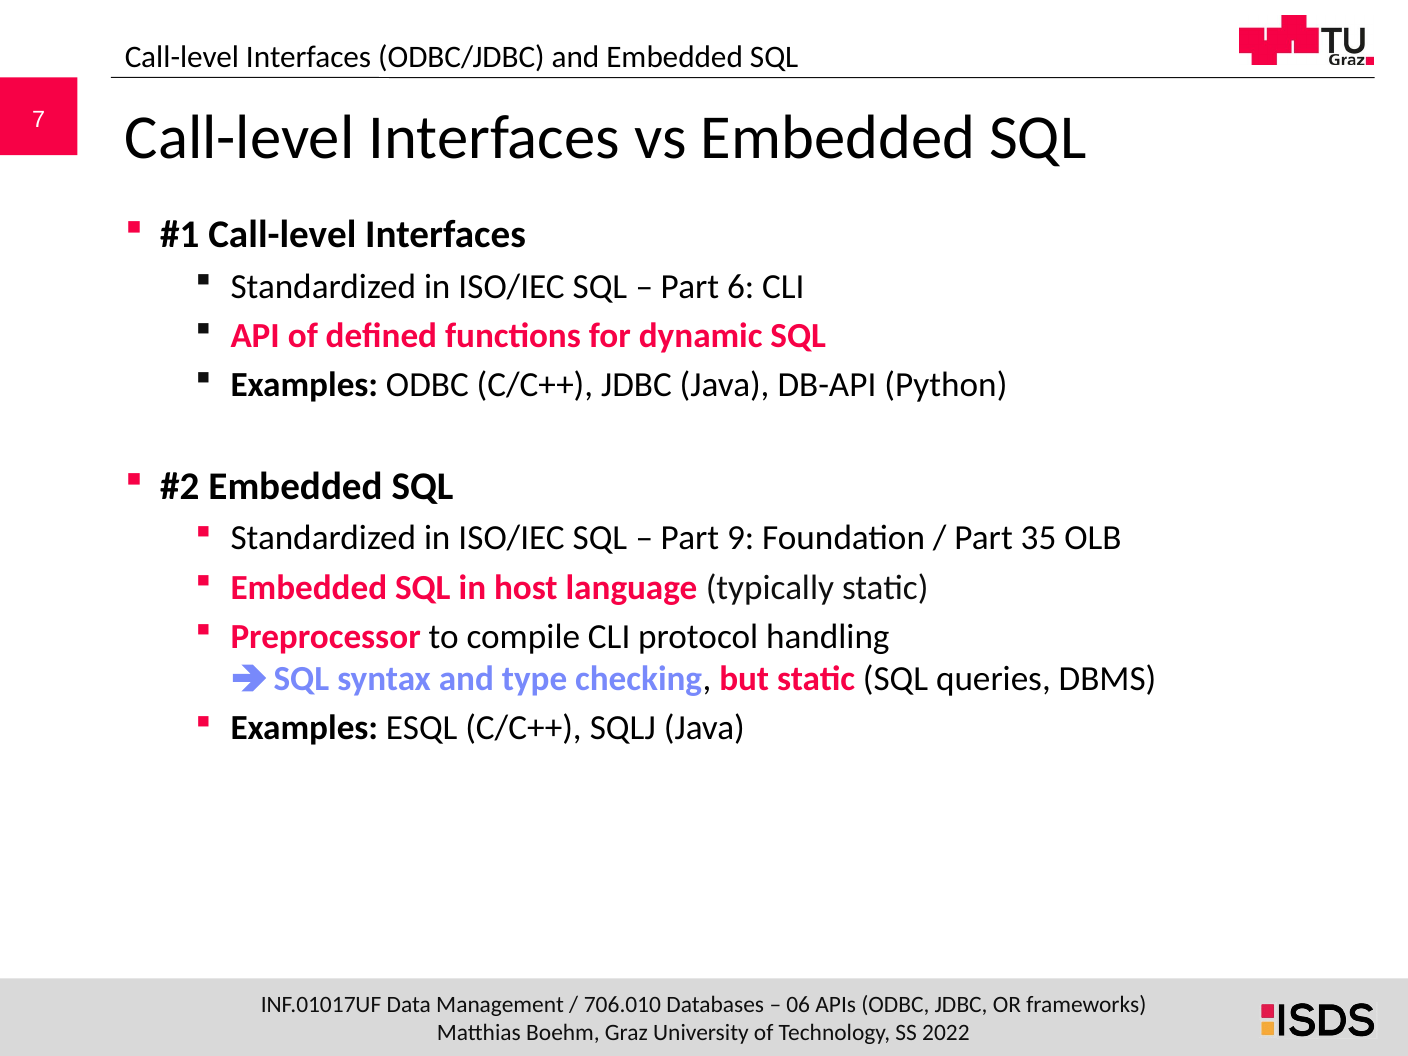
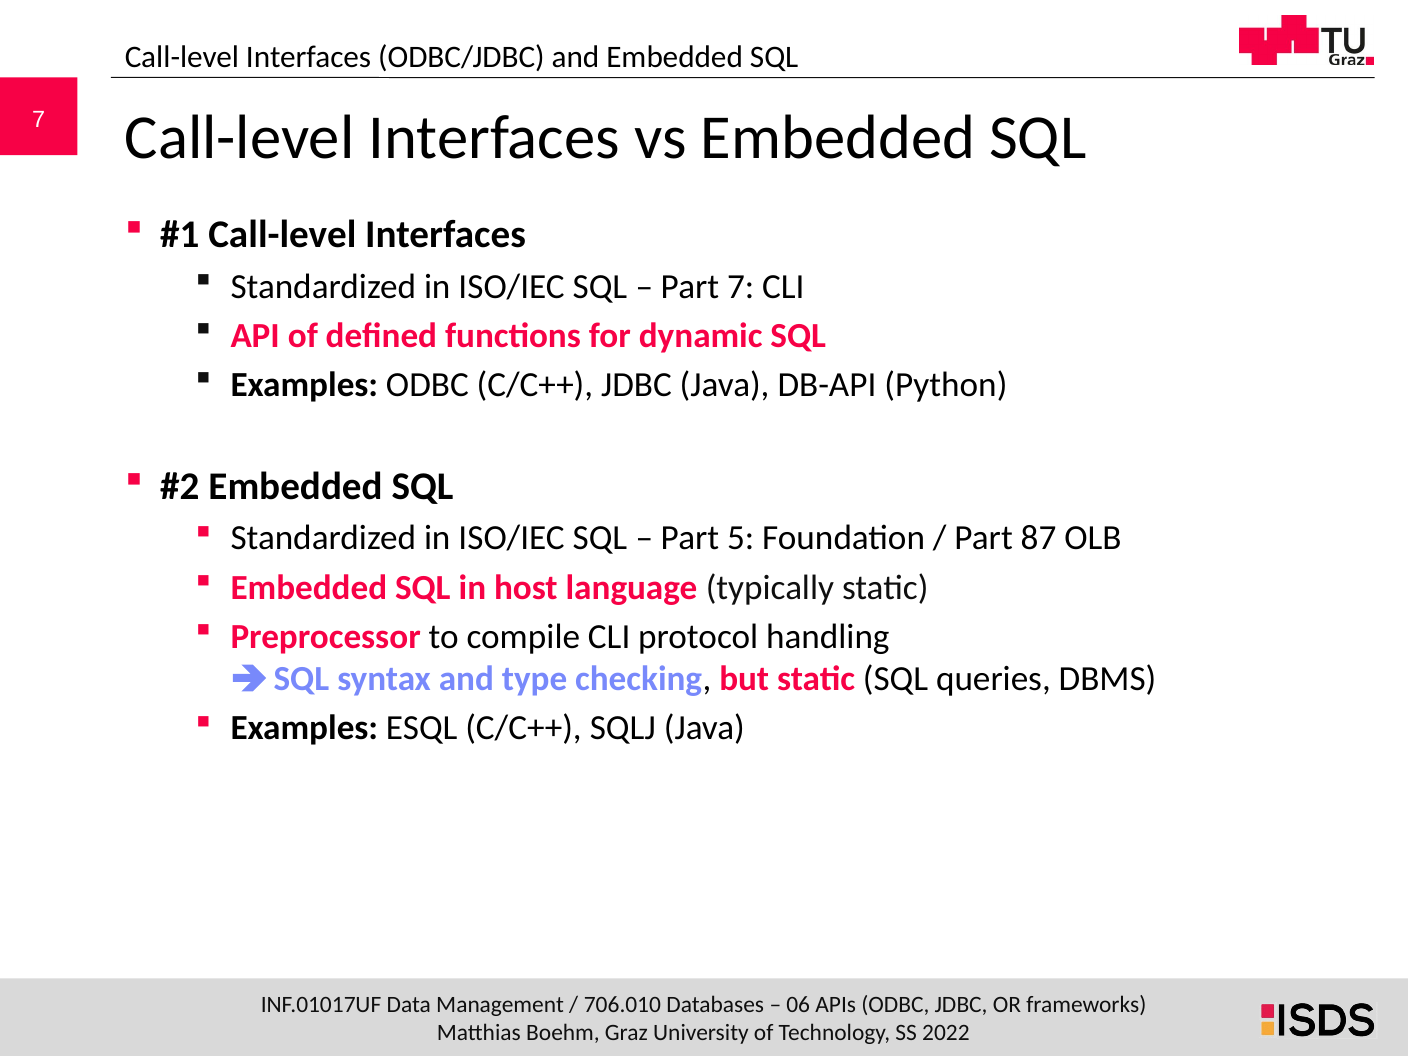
Part 6: 6 -> 7
9: 9 -> 5
35: 35 -> 87
